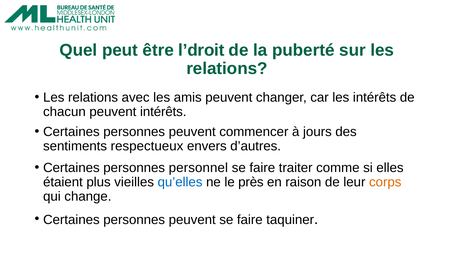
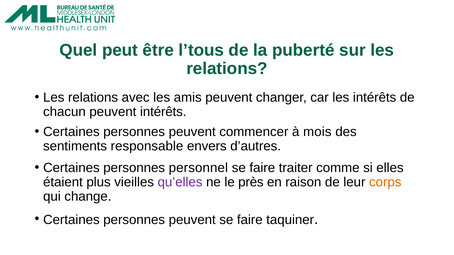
l’droit: l’droit -> l’tous
jours: jours -> mois
respectueux: respectueux -> responsable
qu’elles colour: blue -> purple
